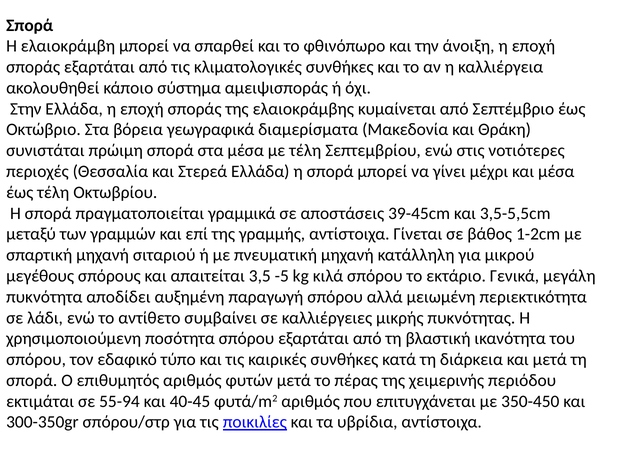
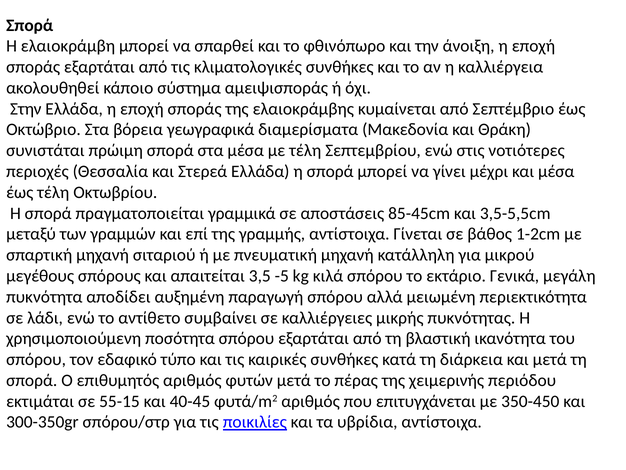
39-45cm: 39-45cm -> 85-45cm
55-94: 55-94 -> 55-15
